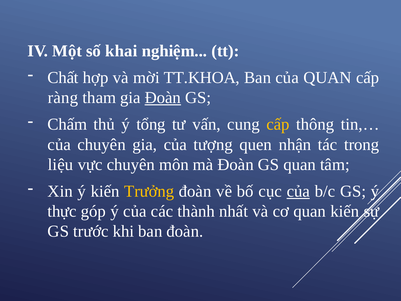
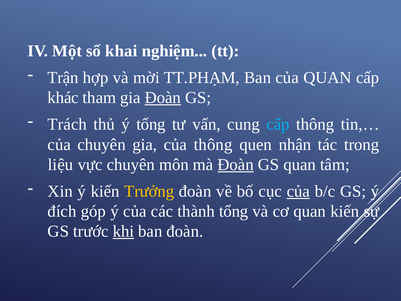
Chất: Chất -> Trận
TT.KHOA: TT.KHOA -> TT.PHẠM
ràng: ràng -> khác
Chấm: Chấm -> Trách
cấp at (278, 124) colour: yellow -> light blue
của tượng: tượng -> thông
Đoàn at (236, 164) underline: none -> present
thực: thực -> đích
thành nhất: nhất -> tổng
khi underline: none -> present
